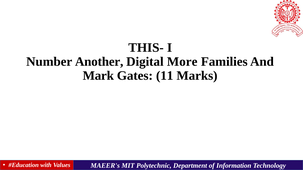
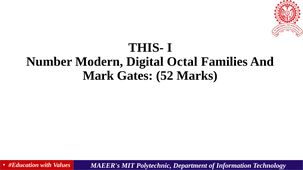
Another: Another -> Modern
More: More -> Octal
11: 11 -> 52
